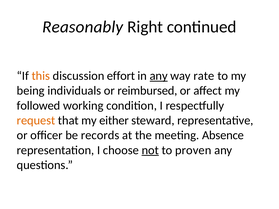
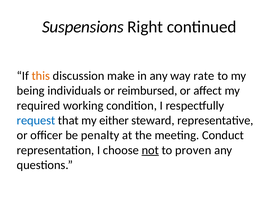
Reasonably: Reasonably -> Suspensions
effort: effort -> make
any at (159, 76) underline: present -> none
followed: followed -> required
request colour: orange -> blue
records: records -> penalty
Absence: Absence -> Conduct
